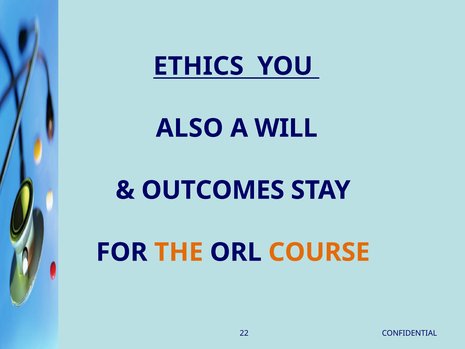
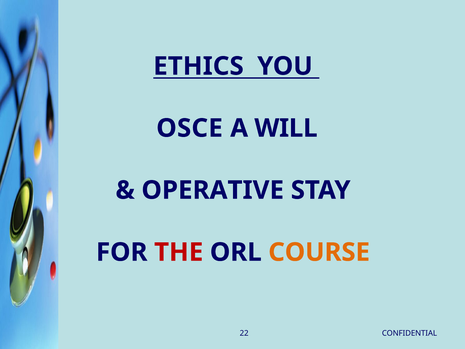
ALSO: ALSO -> OSCE
OUTCOMES: OUTCOMES -> OPERATIVE
THE colour: orange -> red
